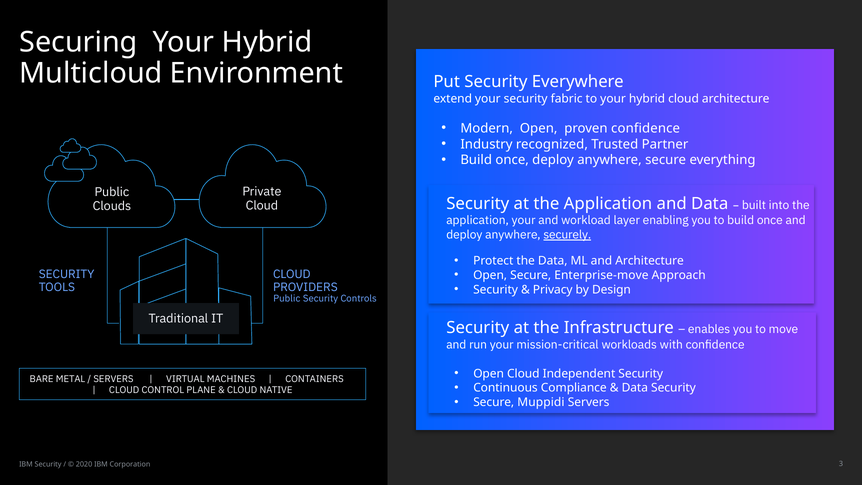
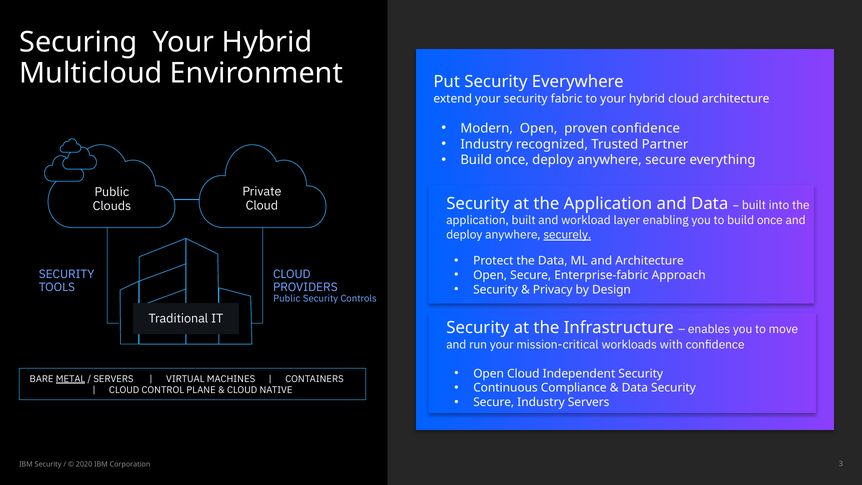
application your: your -> built
Enterprise-move: Enterprise-move -> Enterprise-fabric
METAL underline: none -> present
Secure Muppidi: Muppidi -> Industry
